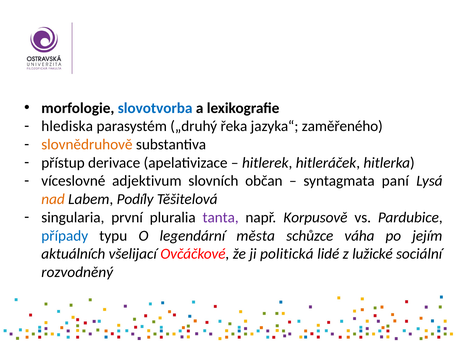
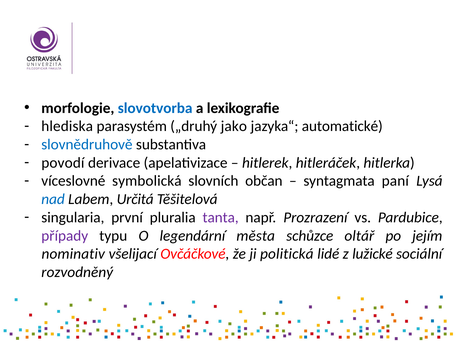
řeka: řeka -> jako
zaměřeného: zaměřeného -> automatické
slovnědruhově colour: orange -> blue
přístup: přístup -> povodí
adjektivum: adjektivum -> symbolická
nad colour: orange -> blue
Podíly: Podíly -> Určitá
Korpusově: Korpusově -> Prozrazení
případy colour: blue -> purple
váha: váha -> oltář
aktuálních: aktuálních -> nominativ
